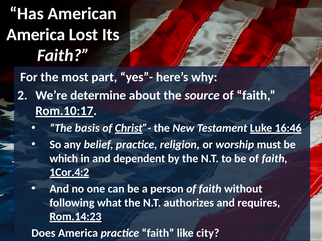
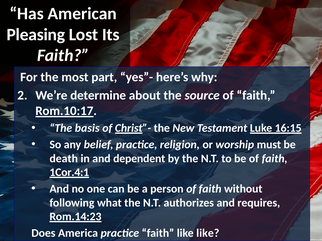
America at (36, 35): America -> Pleasing
16:46: 16:46 -> 16:15
which: which -> death
1Cor.4:2: 1Cor.4:2 -> 1Cor.4:1
like city: city -> like
